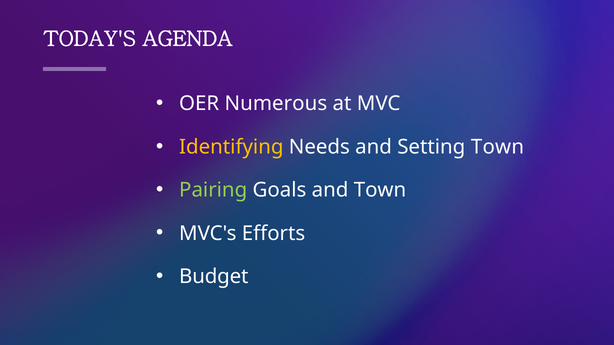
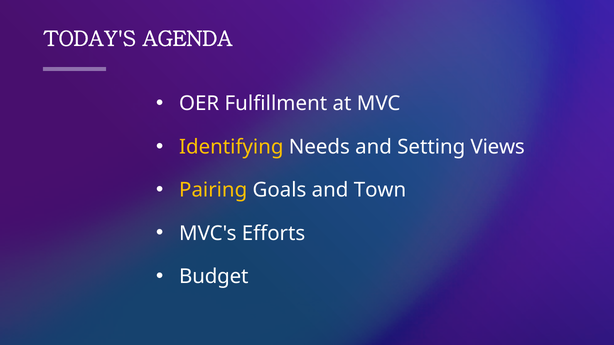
Numerous: Numerous -> Fulfillment
Setting Town: Town -> Views
Pairing colour: light green -> yellow
